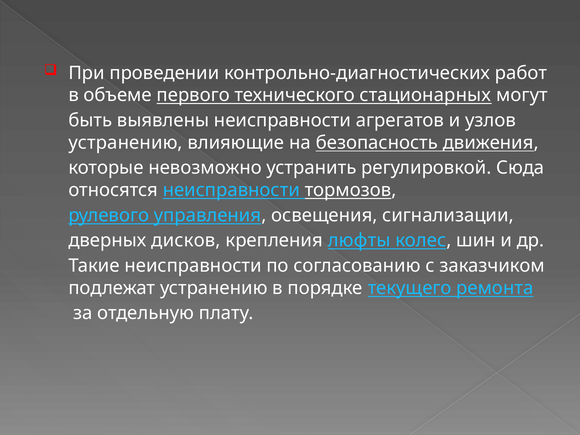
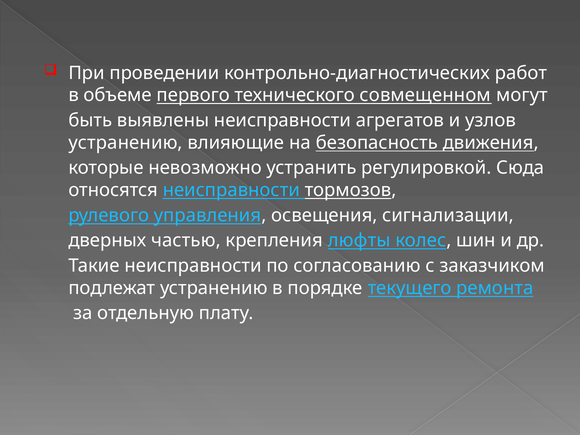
стационарных: стационарных -> совмещенном
дисков: дисков -> частью
